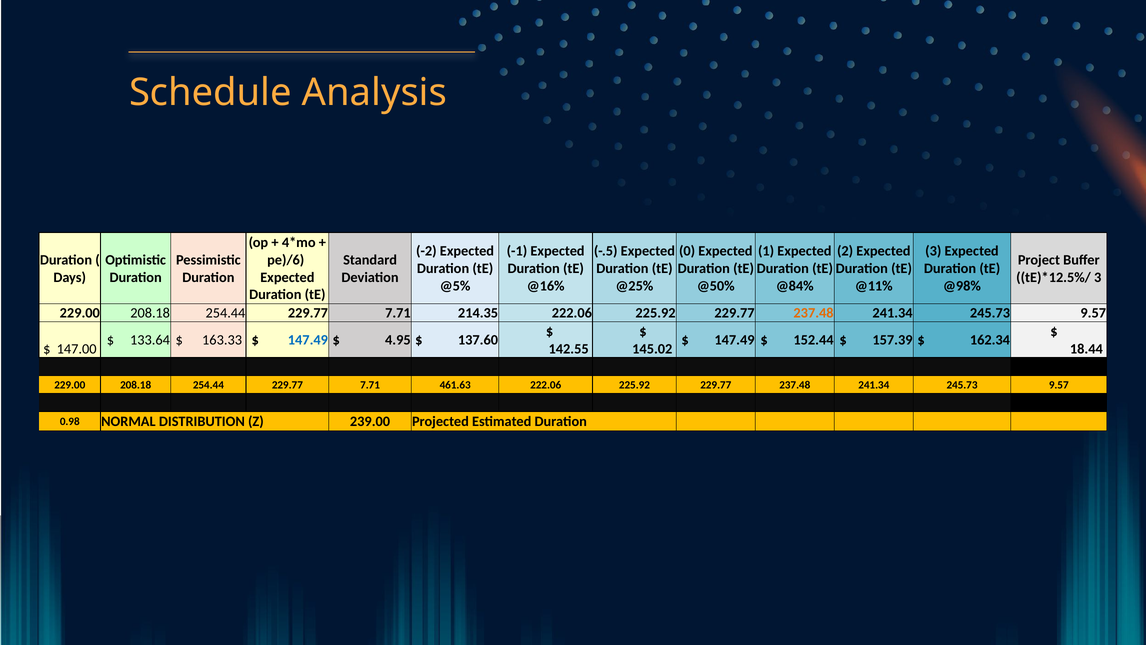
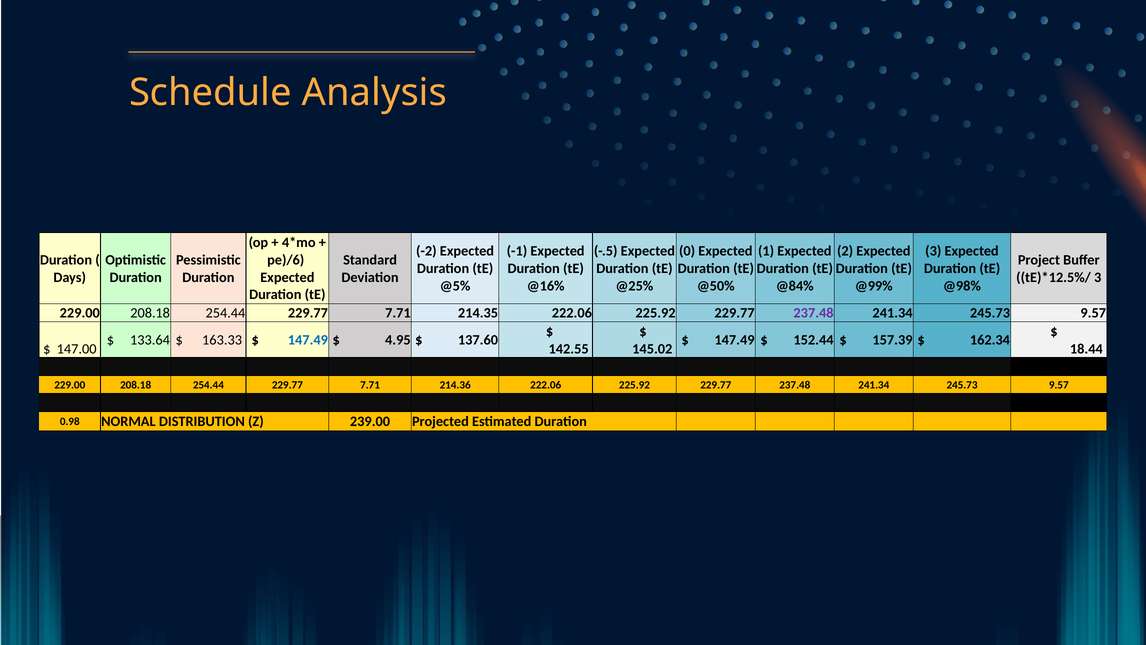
@11%: @11% -> @99%
237.48 at (814, 313) colour: orange -> purple
461.63: 461.63 -> 214.36
